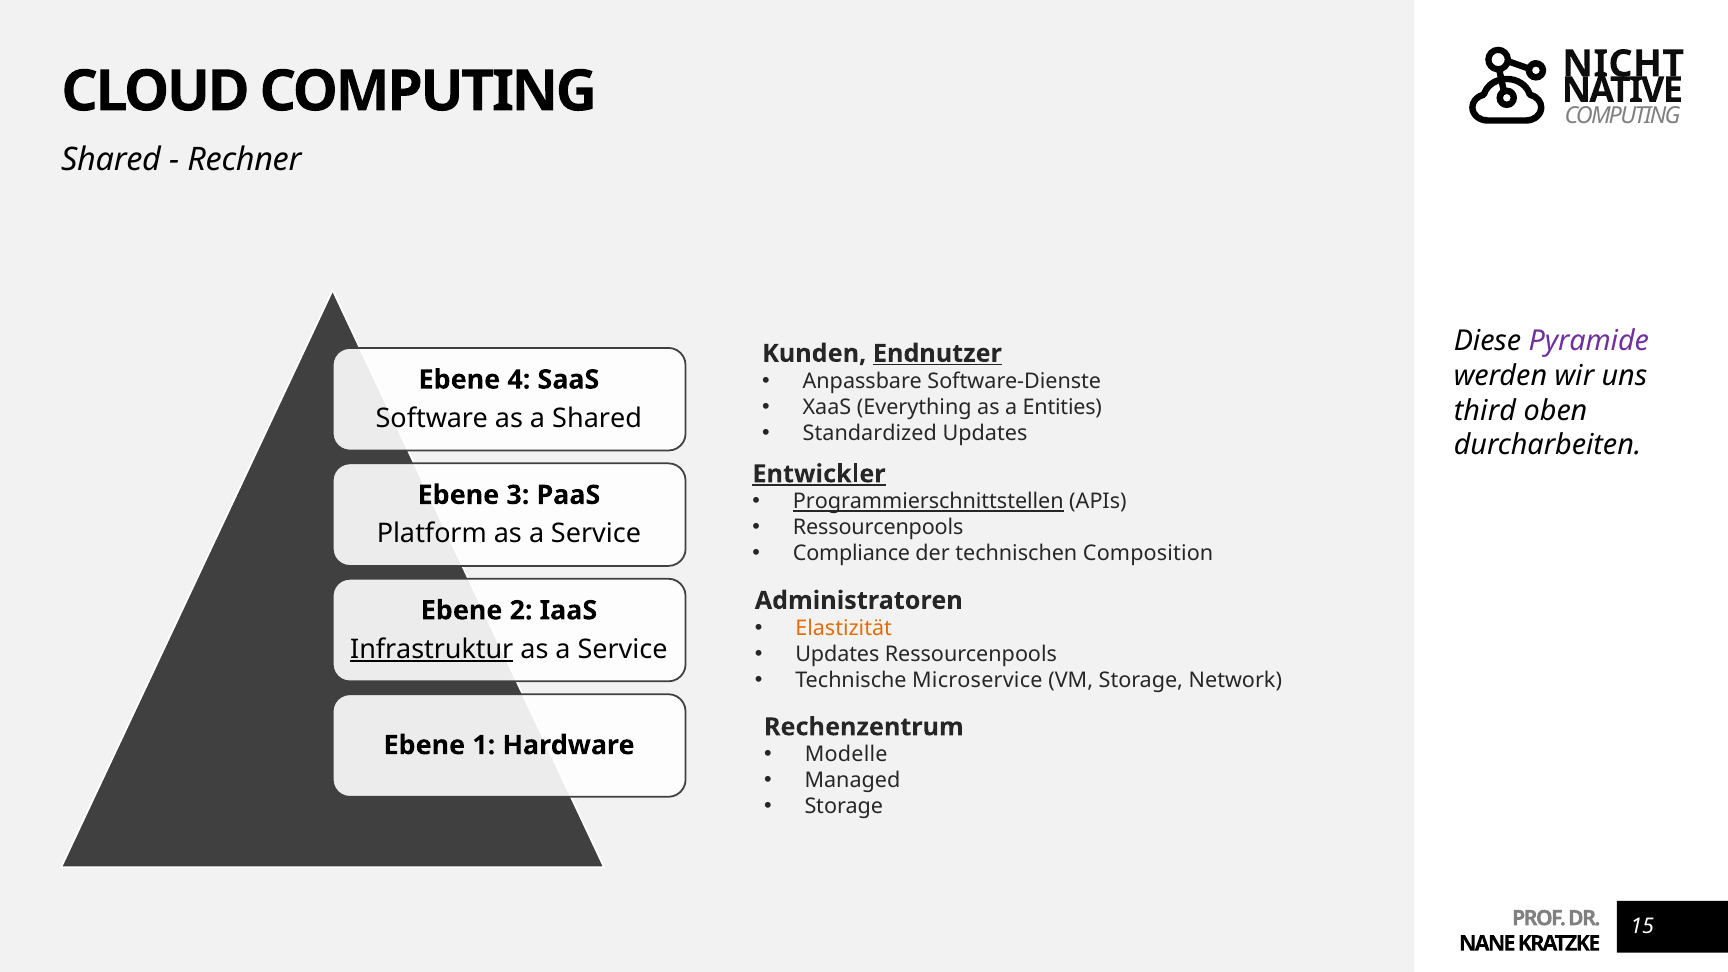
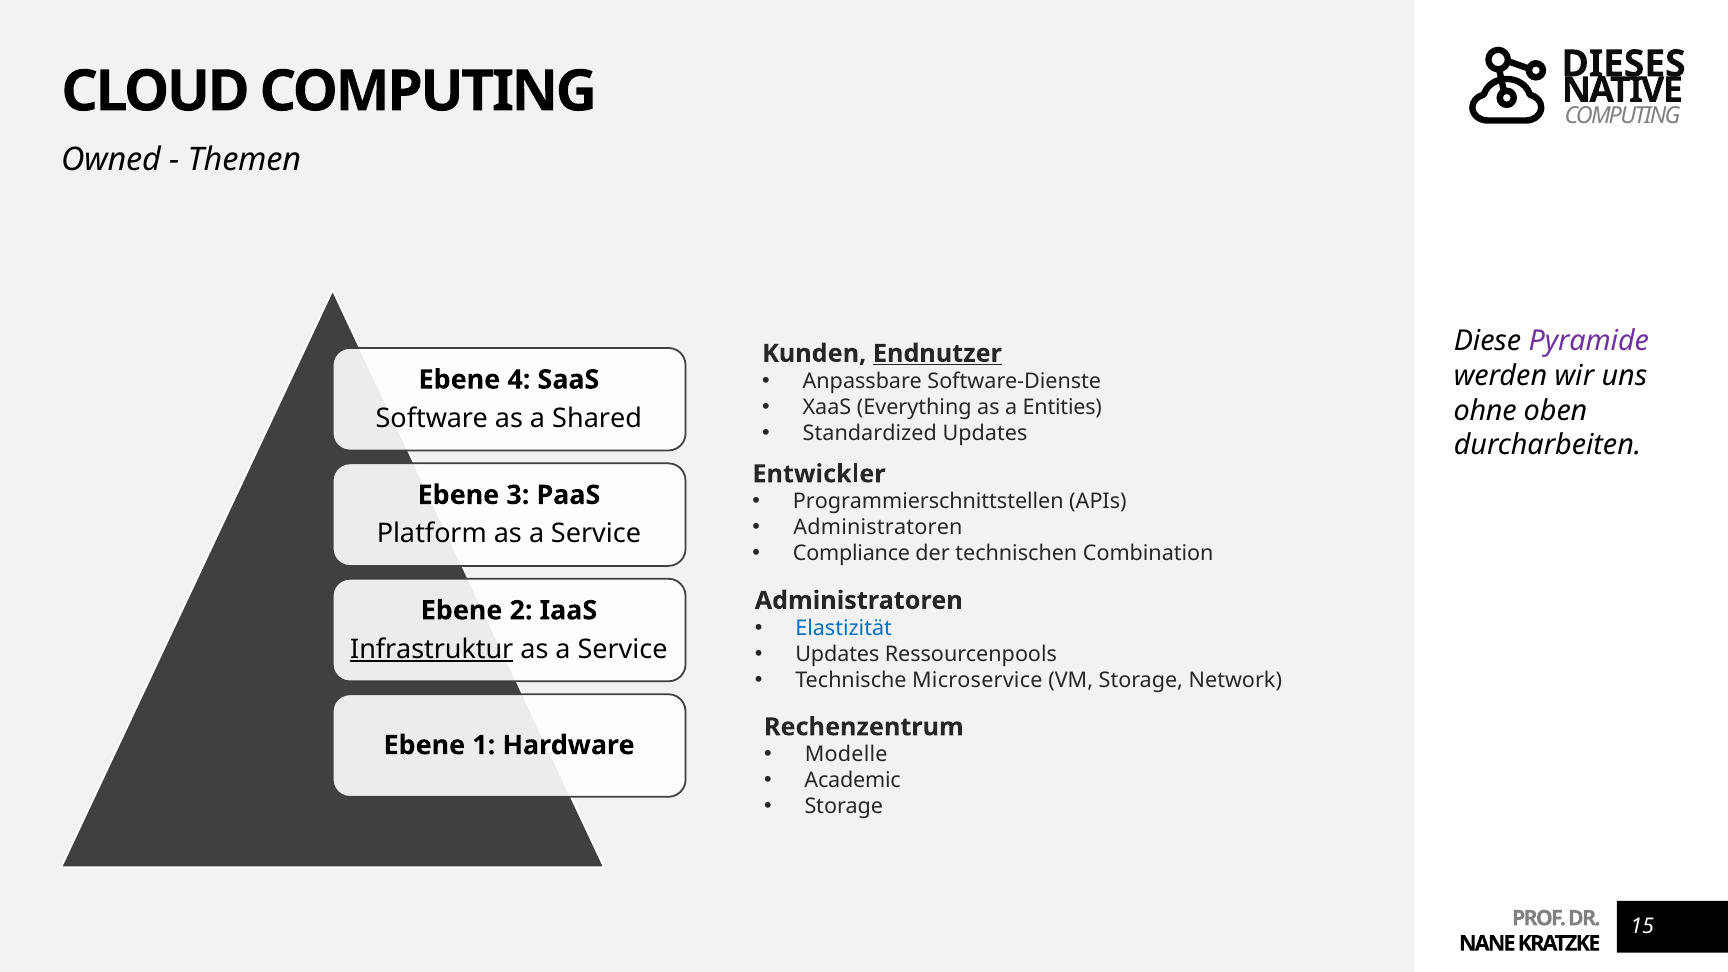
NICHT: NICHT -> DIESES
Shared at (111, 160): Shared -> Owned
Rechner: Rechner -> Themen
third: third -> ohne
Entwickler underline: present -> none
Programmierschnittstellen underline: present -> none
Ressourcenpools at (878, 528): Ressourcenpools -> Administratoren
Composition: Composition -> Combination
Elastizität colour: orange -> blue
Managed: Managed -> Academic
